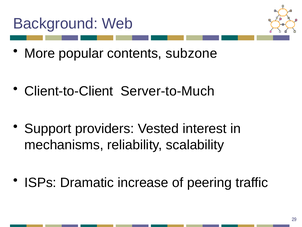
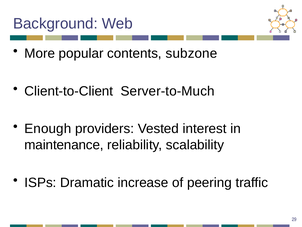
Support: Support -> Enough
mechanisms: mechanisms -> maintenance
